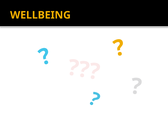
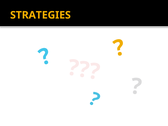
WELLBEING: WELLBEING -> STRATEGIES
